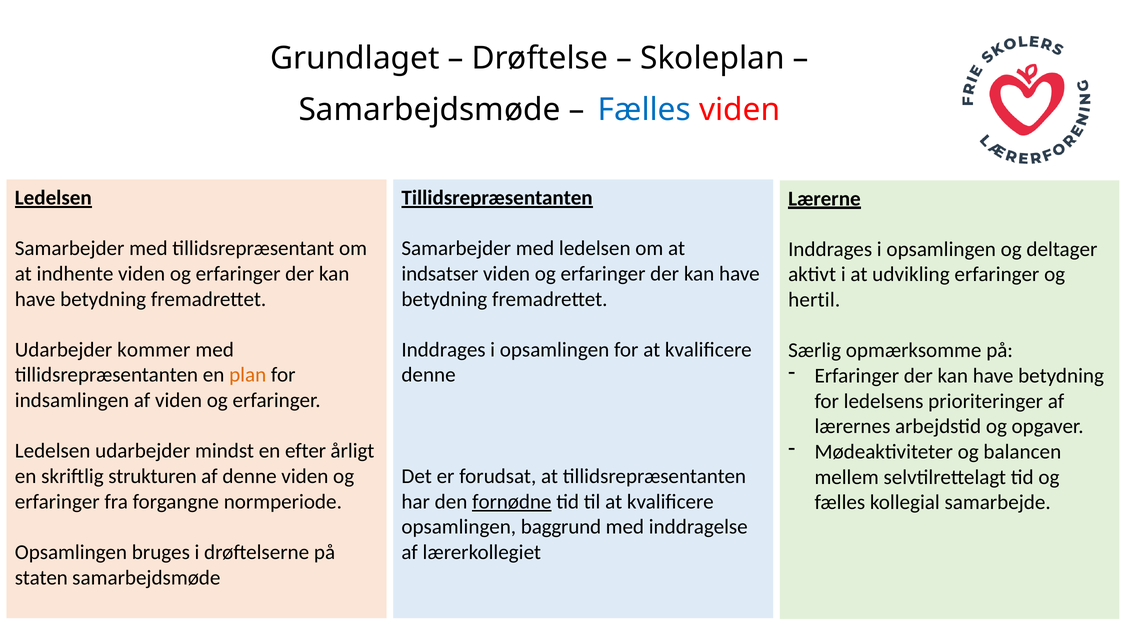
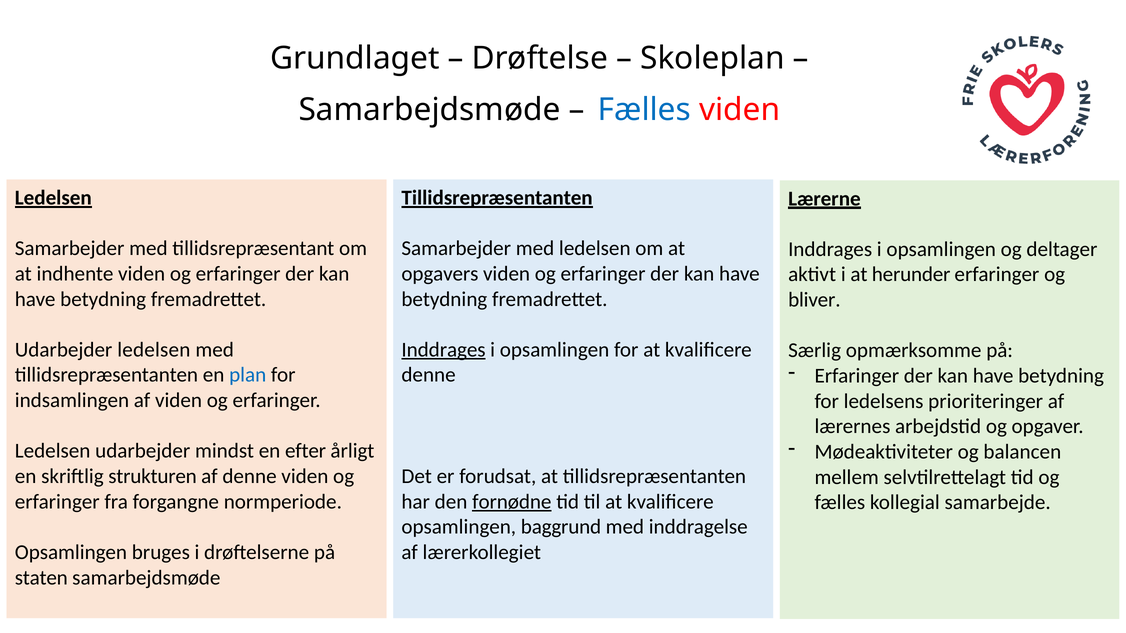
indsatser: indsatser -> opgavers
udvikling: udvikling -> herunder
hertil: hertil -> bliver
Udarbejder kommer: kommer -> ledelsen
Inddrages at (444, 350) underline: none -> present
plan colour: orange -> blue
